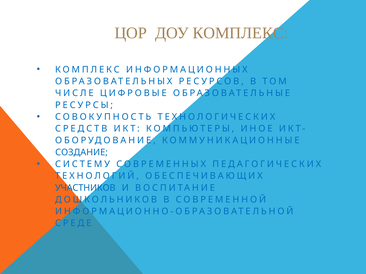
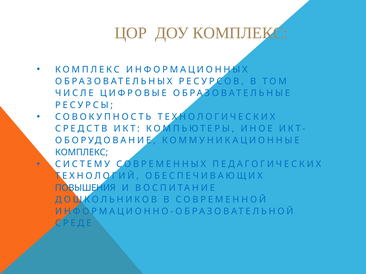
СОЗДАНИЕ at (81, 153): СОЗДАНИЕ -> КОМПЛЕКС
УЧАСТНИКОВ: УЧАСТНИКОВ -> ПОВЫШЕНИЯ
